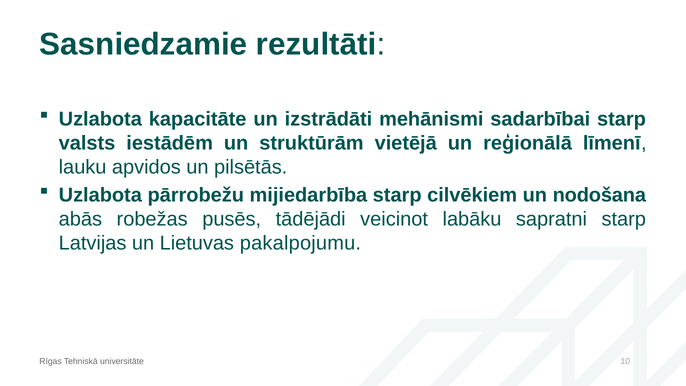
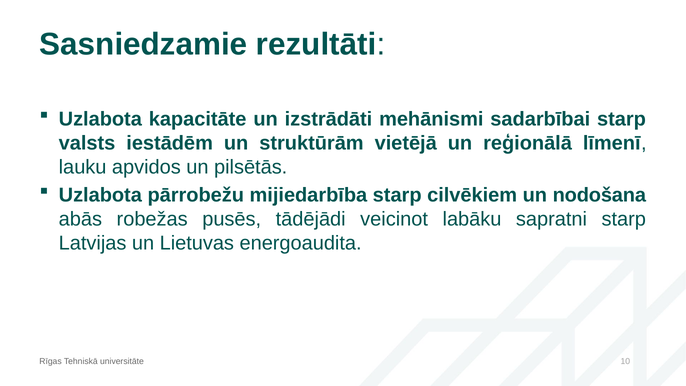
pakalpojumu: pakalpojumu -> energoaudita
